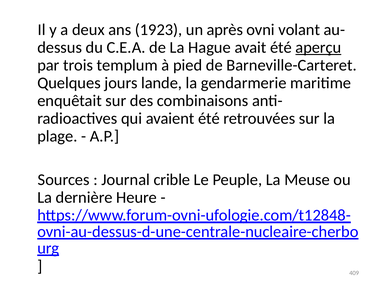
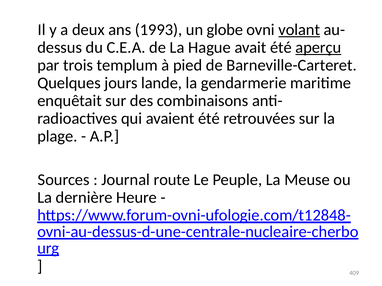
1923: 1923 -> 1993
après: après -> globe
volant underline: none -> present
crible: crible -> route
